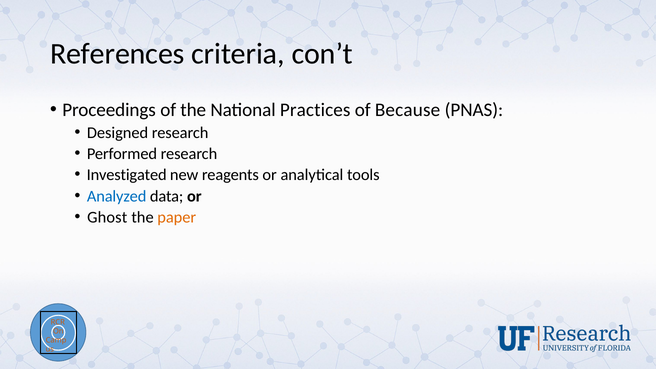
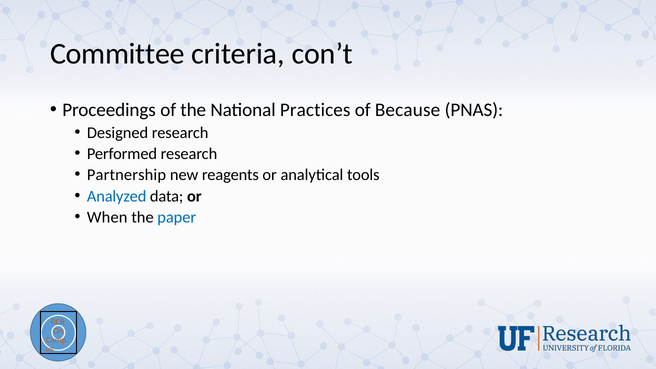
References: References -> Committee
Investigated: Investigated -> Partnership
Ghost: Ghost -> When
paper colour: orange -> blue
